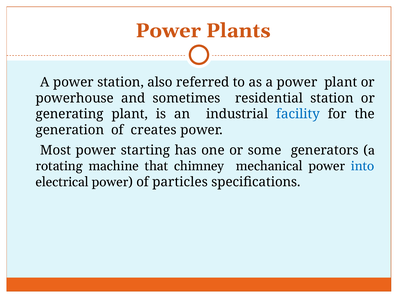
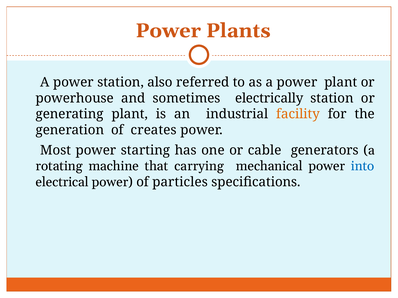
residential: residential -> electrically
facility colour: blue -> orange
some: some -> cable
chimney: chimney -> carrying
